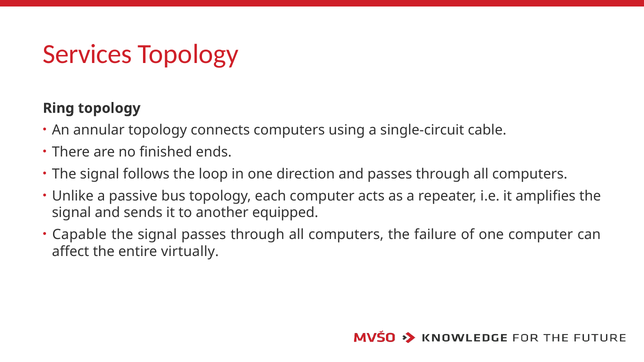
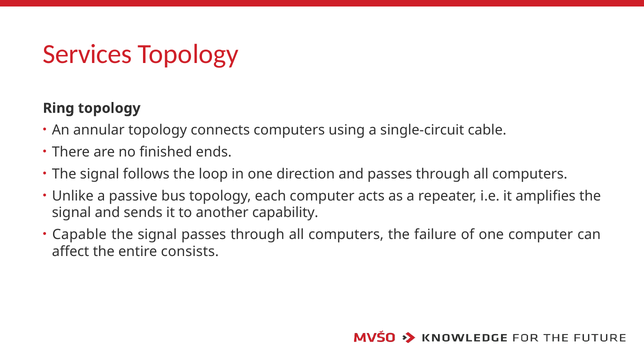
equipped: equipped -> capability
virtually: virtually -> consists
